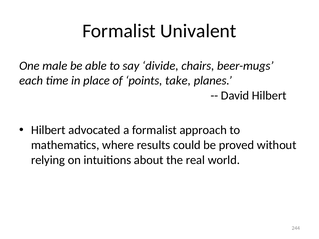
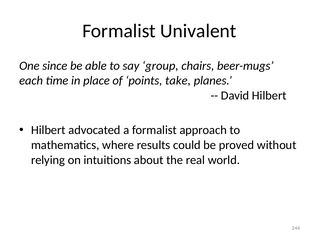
male: male -> since
divide: divide -> group
